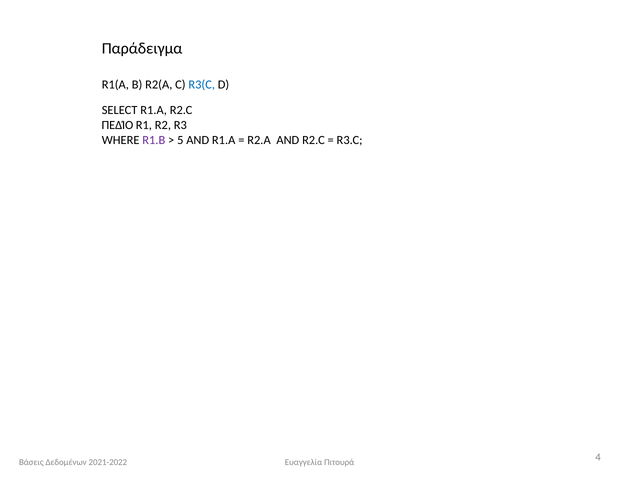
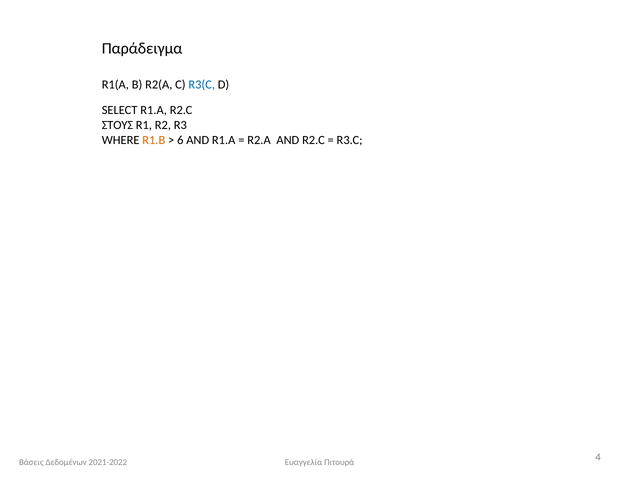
ΠΕΔΊΟ: ΠΕΔΊΟ -> ΣΤΟΥΣ
R1.B colour: purple -> orange
5: 5 -> 6
